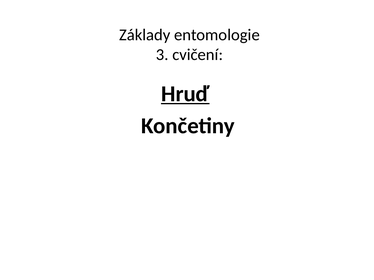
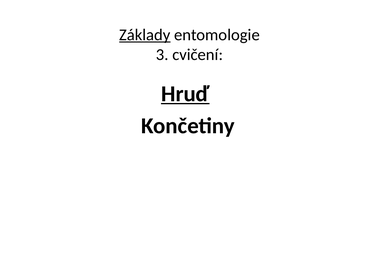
Základy underline: none -> present
